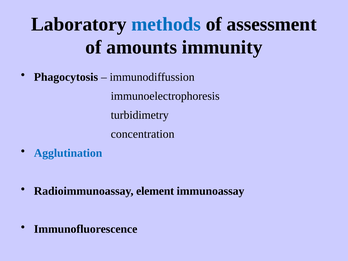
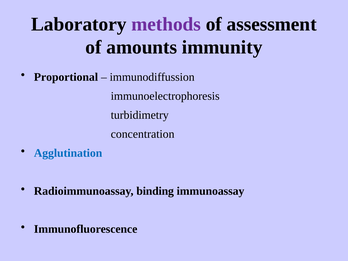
methods colour: blue -> purple
Phagocytosis: Phagocytosis -> Proportional
element: element -> binding
